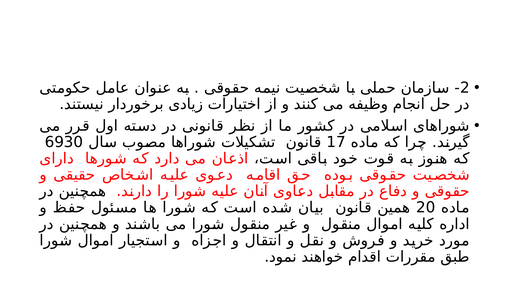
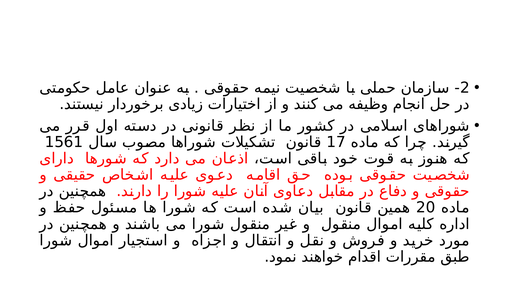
6930: 6930 -> 1561
